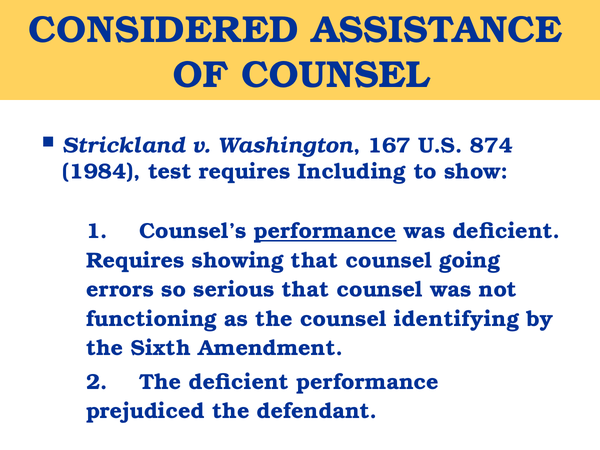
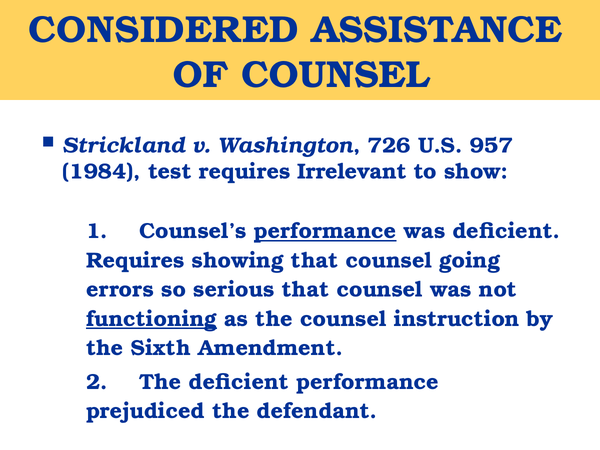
167: 167 -> 726
874: 874 -> 957
Including: Including -> Irrelevant
functioning underline: none -> present
identifying: identifying -> instruction
